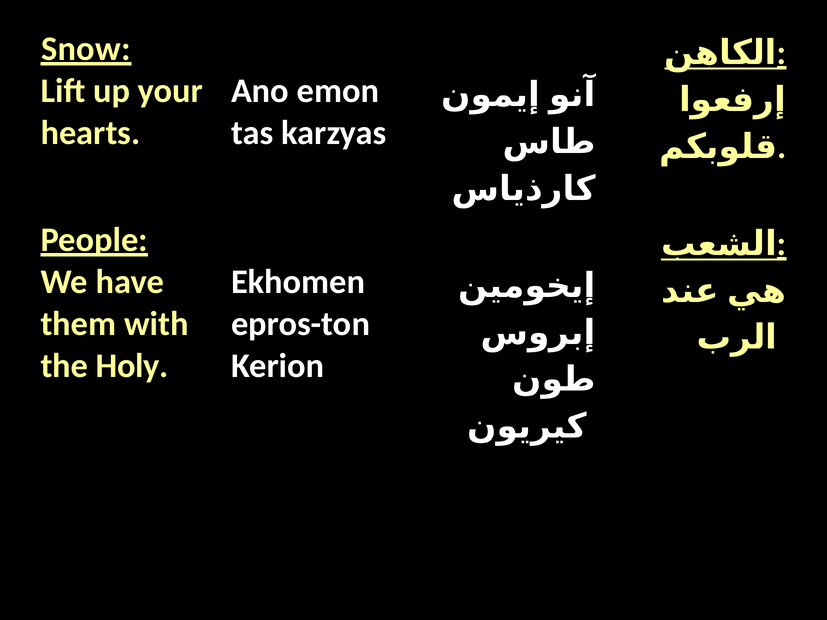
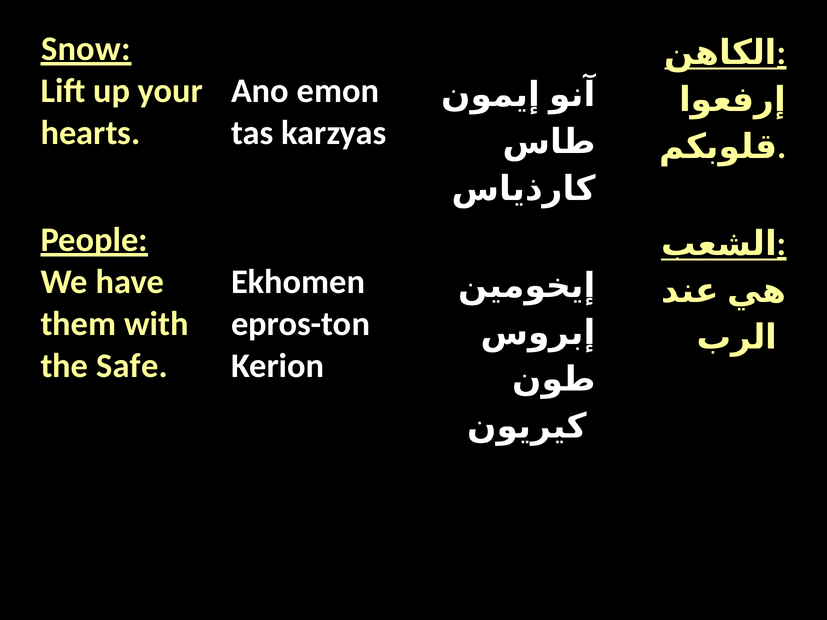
Holy: Holy -> Safe
